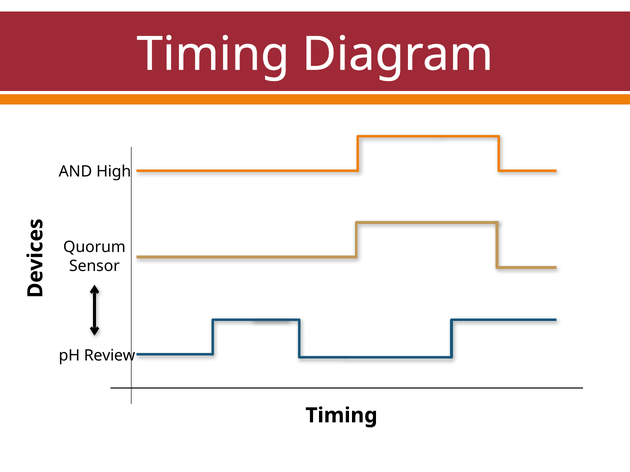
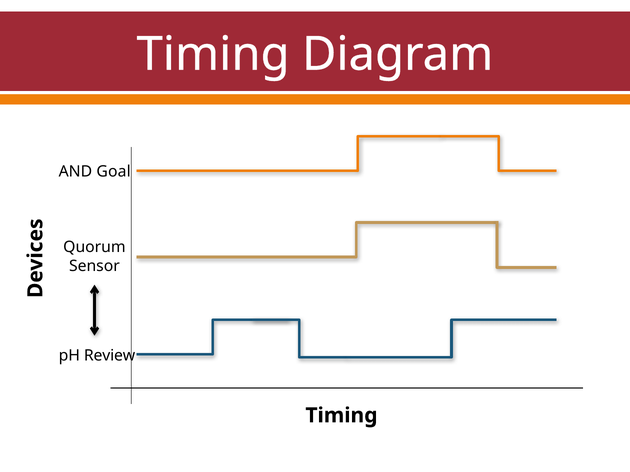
High: High -> Goal
